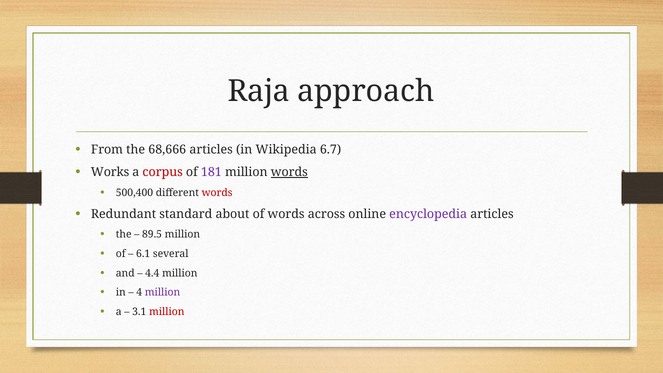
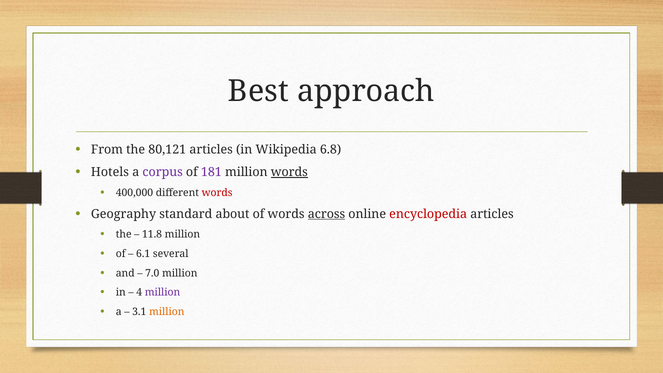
Raja: Raja -> Best
68,666: 68,666 -> 80,121
6.7: 6.7 -> 6.8
Works: Works -> Hotels
corpus colour: red -> purple
500,400: 500,400 -> 400,000
Redundant: Redundant -> Geography
across underline: none -> present
encyclopedia colour: purple -> red
89.5: 89.5 -> 11.8
4.4: 4.4 -> 7.0
million at (167, 312) colour: red -> orange
